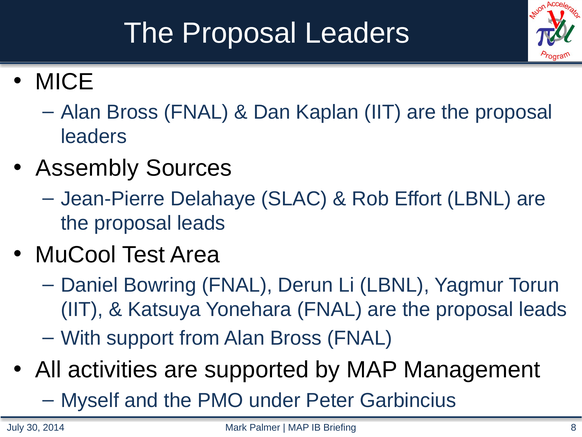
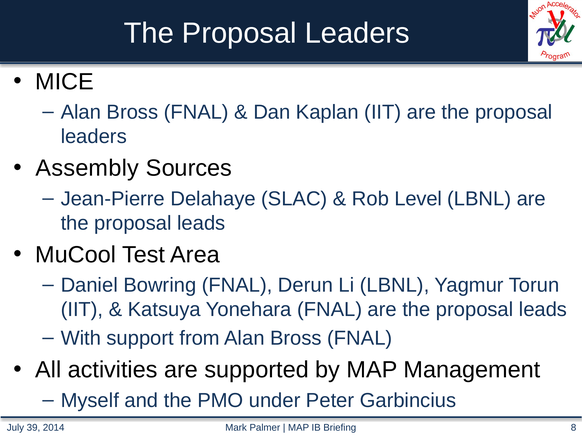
Effort: Effort -> Level
30: 30 -> 39
